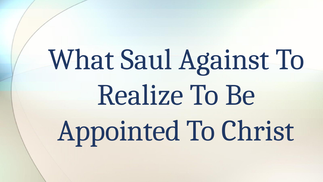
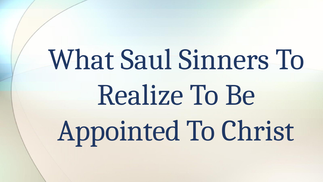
Against: Against -> Sinners
